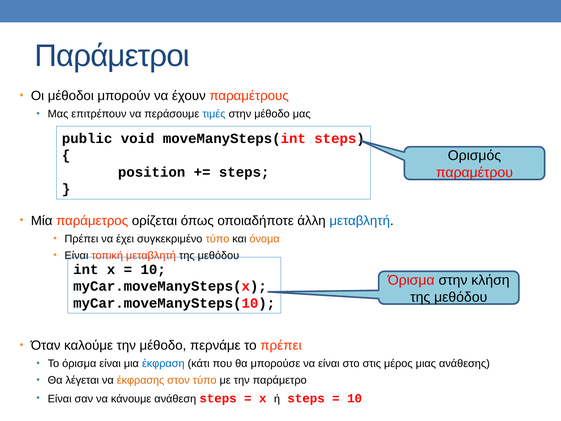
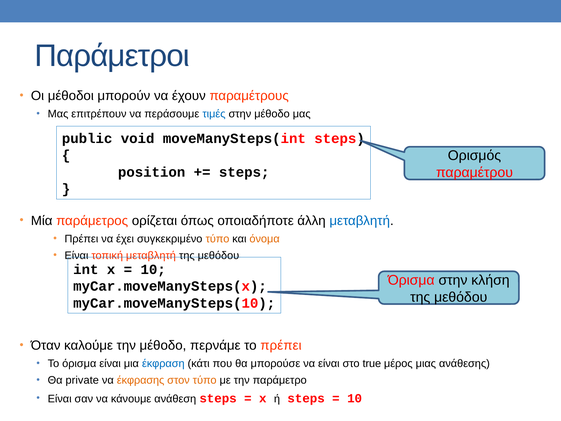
στις: στις -> true
λέγεται: λέγεται -> private
